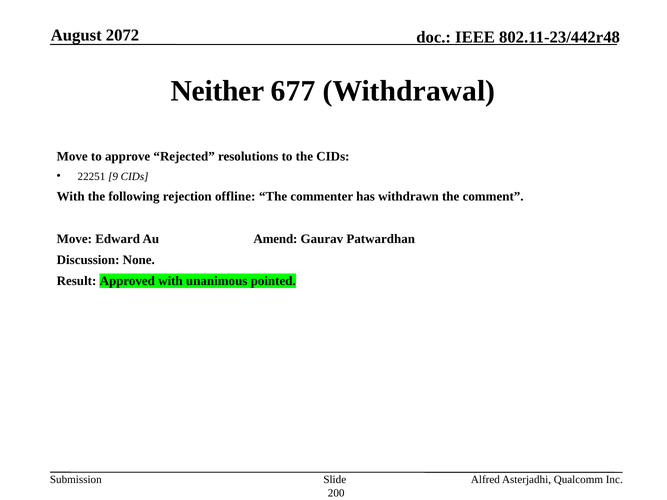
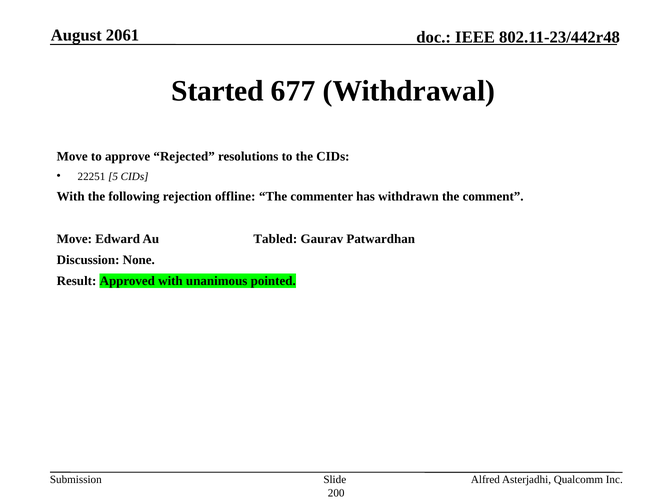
2072: 2072 -> 2061
Neither: Neither -> Started
9: 9 -> 5
Amend: Amend -> Tabled
